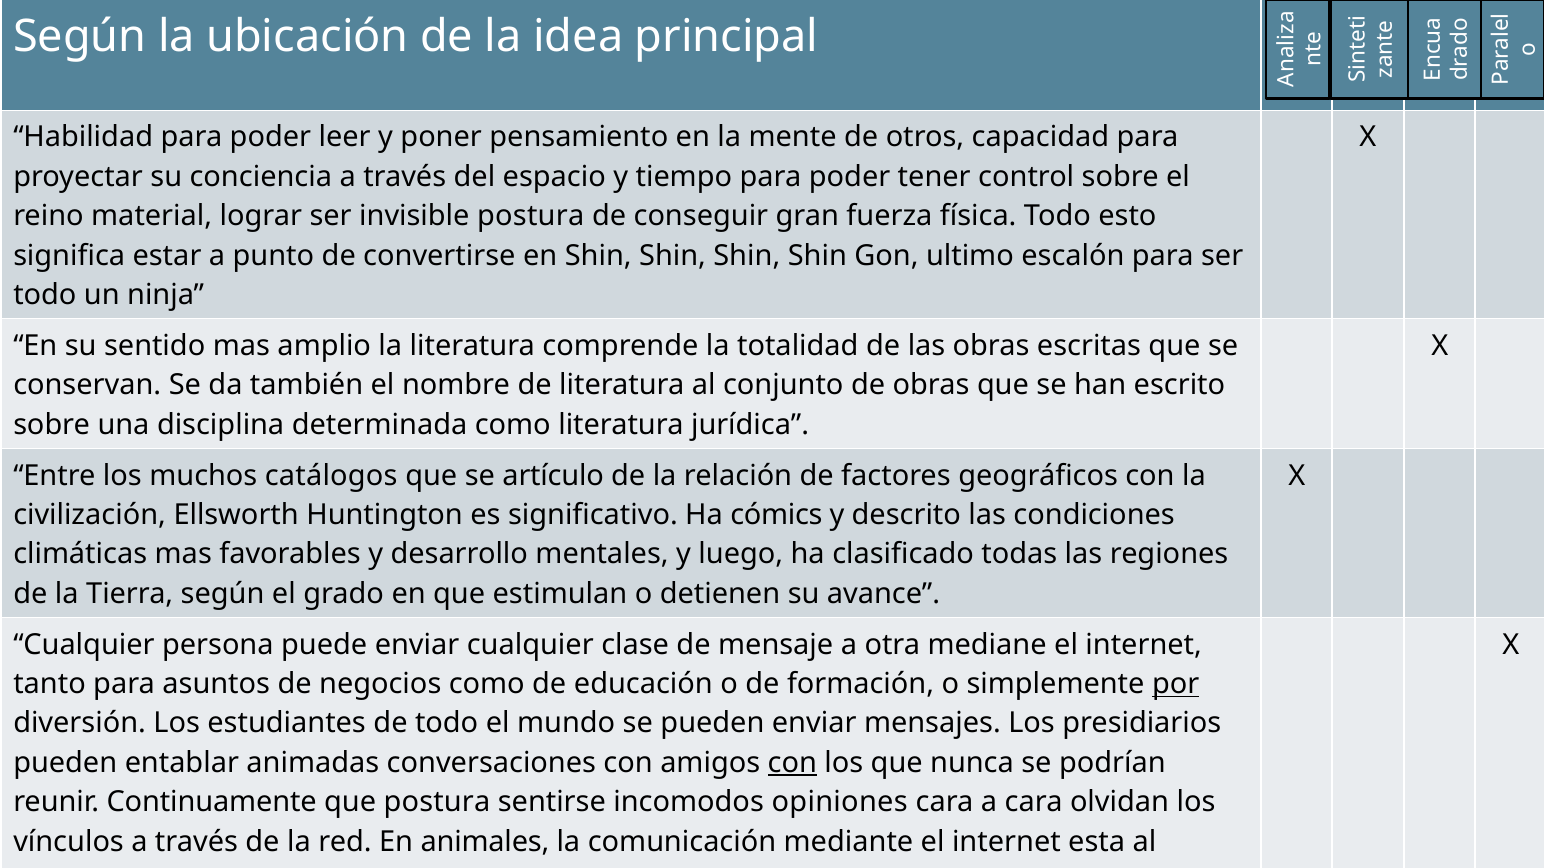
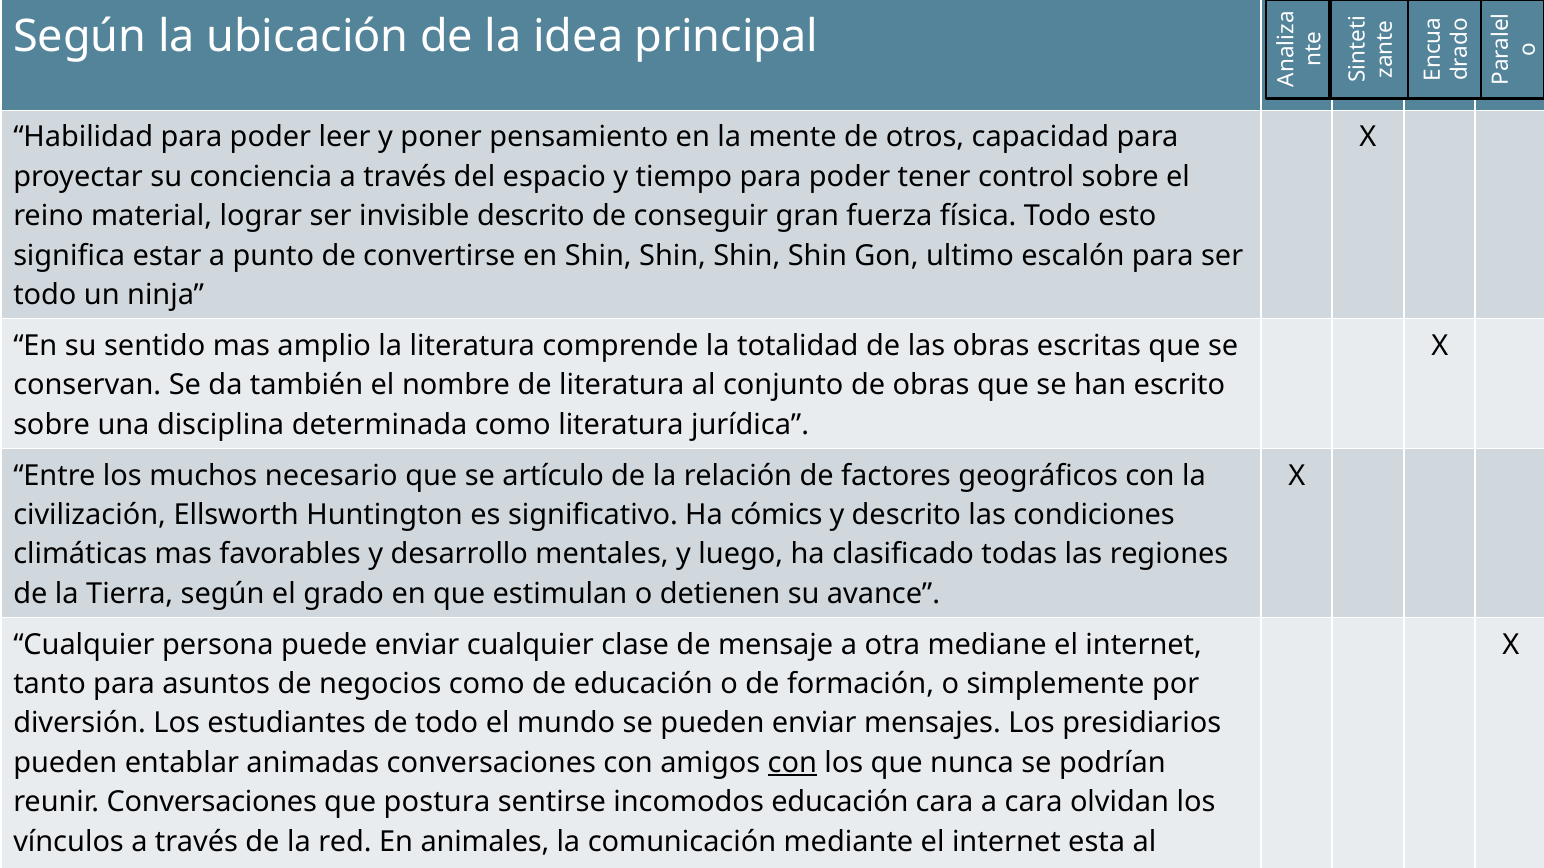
invisible postura: postura -> descrito
catálogos: catálogos -> necesario
por underline: present -> none
reunir Continuamente: Continuamente -> Conversaciones
incomodos opiniones: opiniones -> educación
